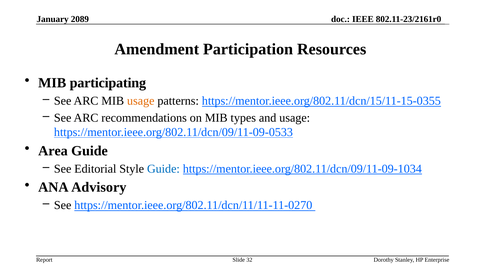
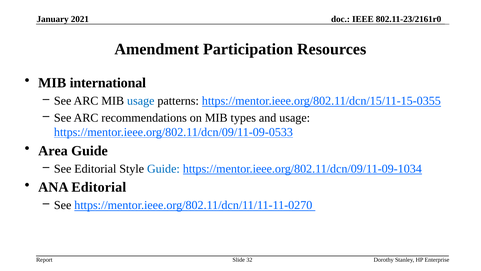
2089: 2089 -> 2021
participating: participating -> international
usage at (141, 101) colour: orange -> blue
ANA Advisory: Advisory -> Editorial
